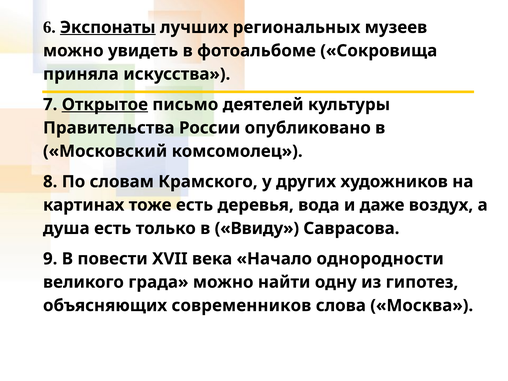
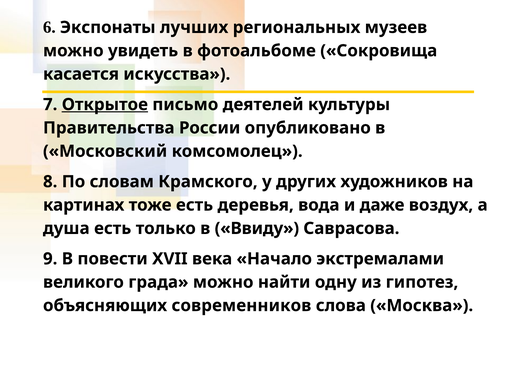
Экспонаты underline: present -> none
приняла: приняла -> касается
однородности: однородности -> экстремалами
